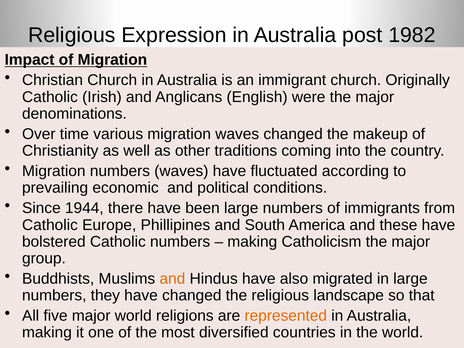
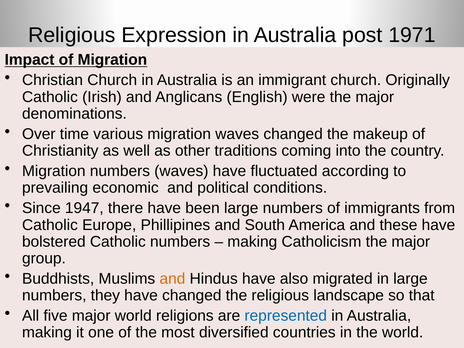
1982: 1982 -> 1971
1944: 1944 -> 1947
represented colour: orange -> blue
